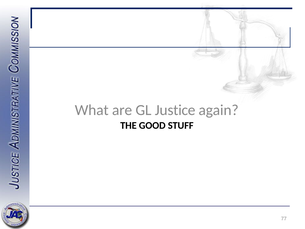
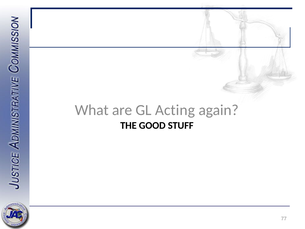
Justice: Justice -> Acting
